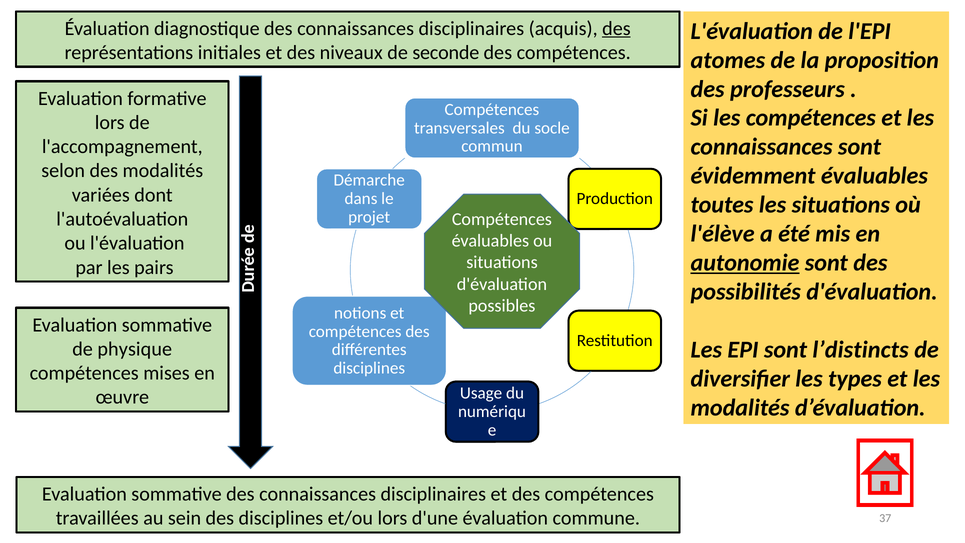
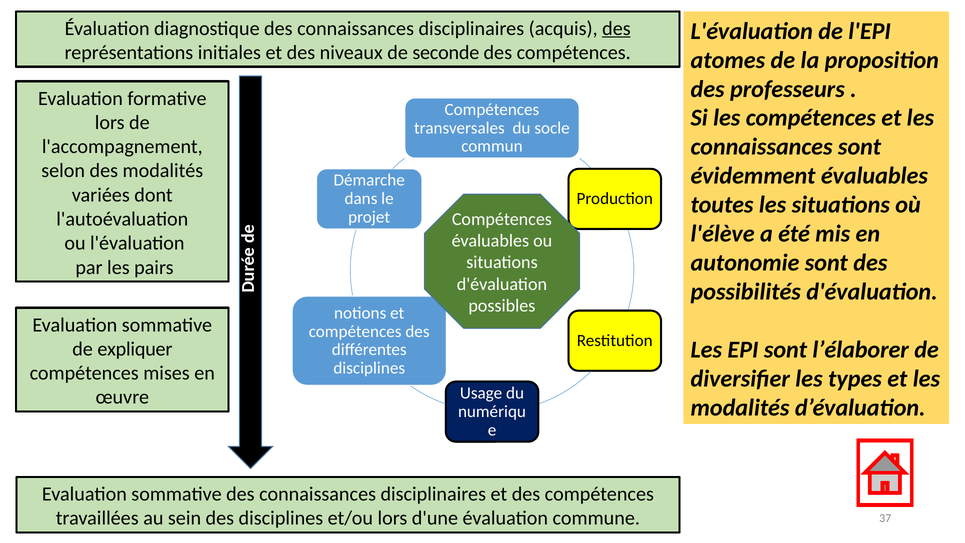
autonomie underline: present -> none
l’distincts: l’distincts -> l’élaborer
physique: physique -> expliquer
